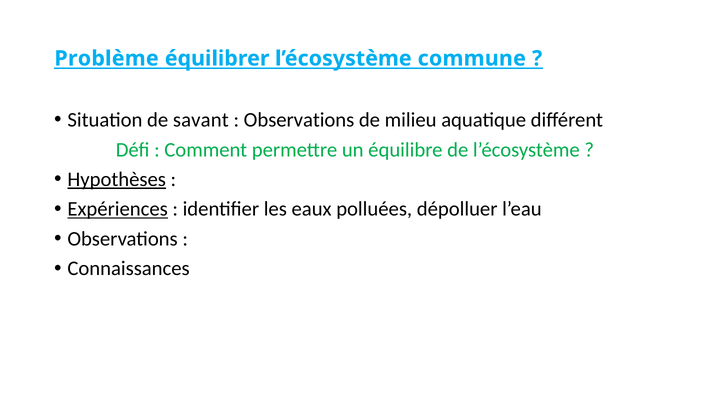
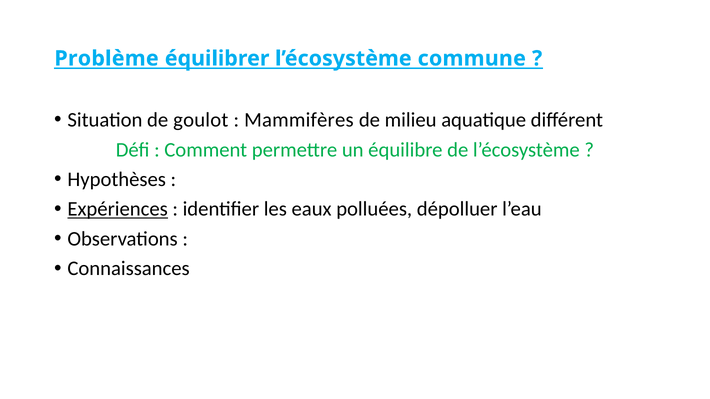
savant: savant -> goulot
Observations at (299, 120): Observations -> Mammifères
Hypothèses underline: present -> none
